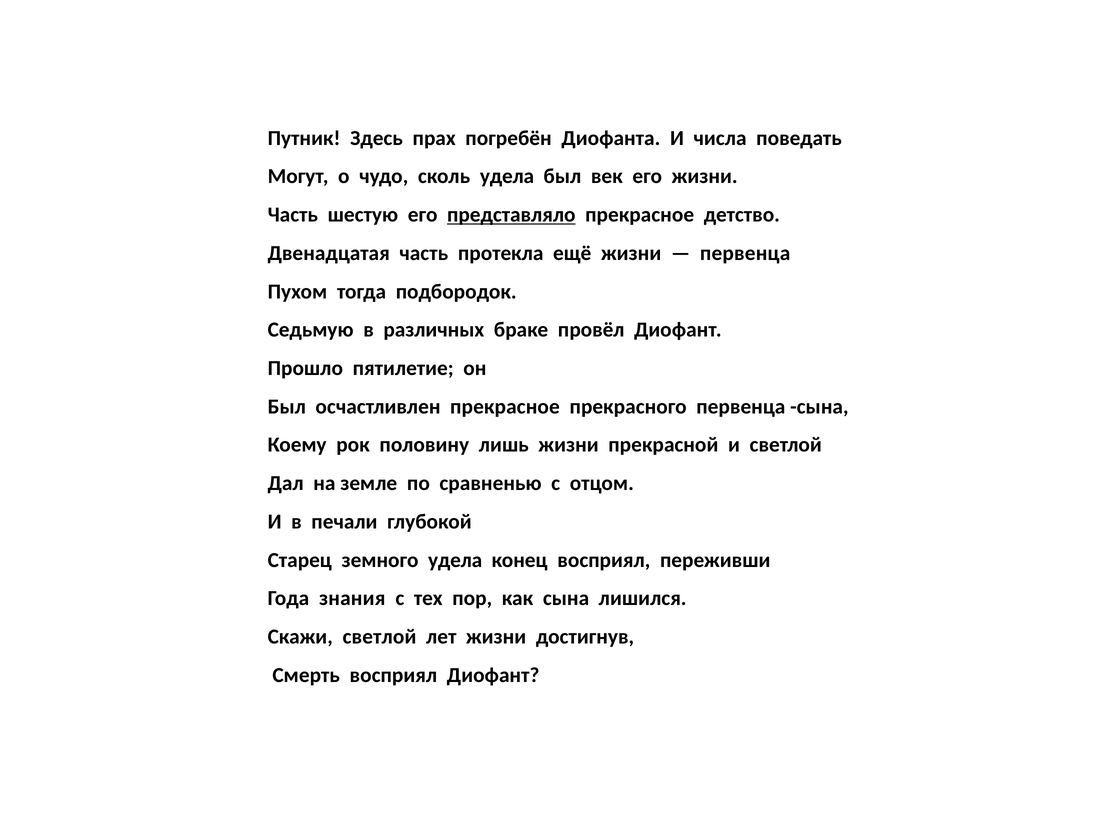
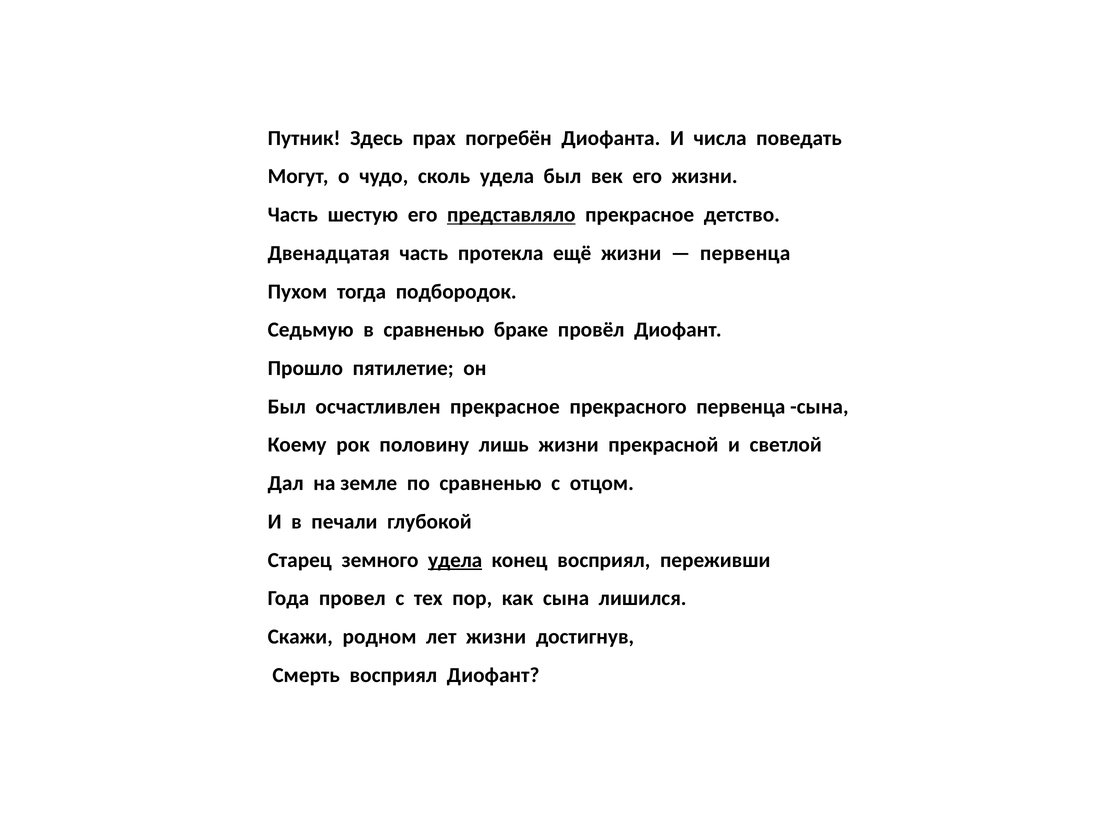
в различных: различных -> сравненью
удела at (455, 560) underline: none -> present
знания: знания -> провел
Скажи светлой: светлой -> родном
